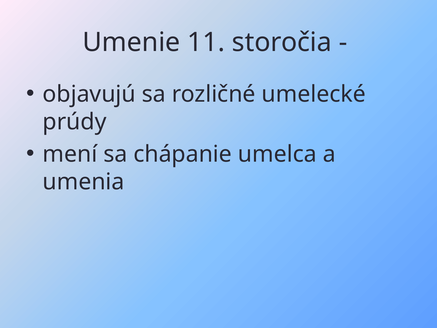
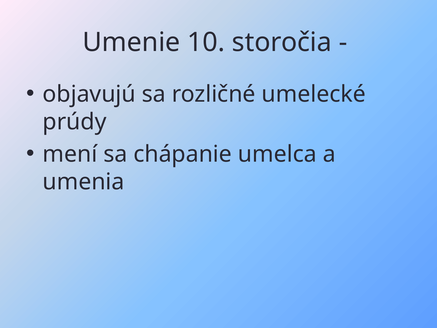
11: 11 -> 10
